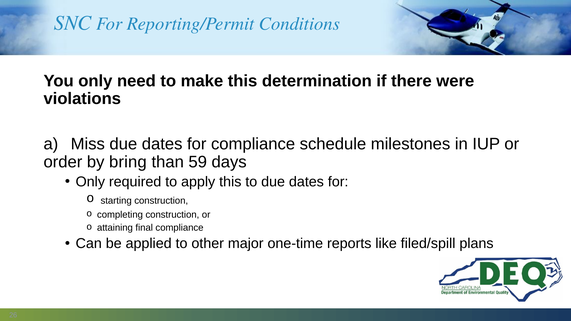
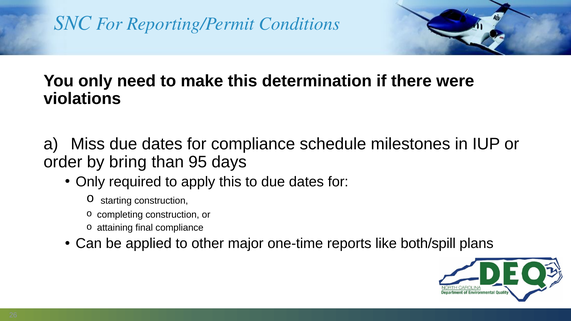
59: 59 -> 95
filed/spill: filed/spill -> both/spill
